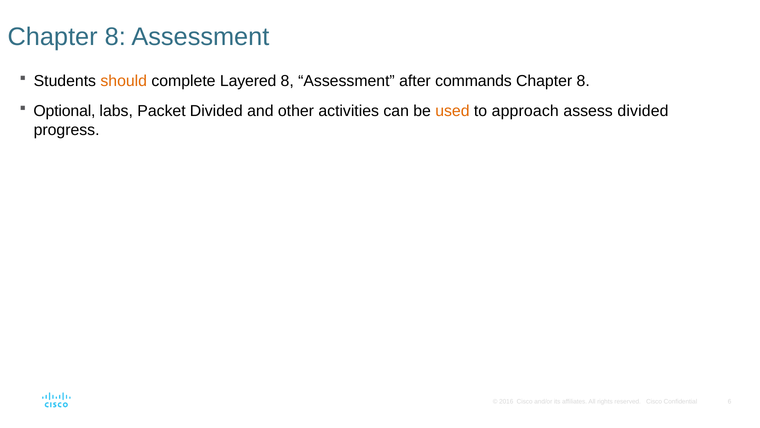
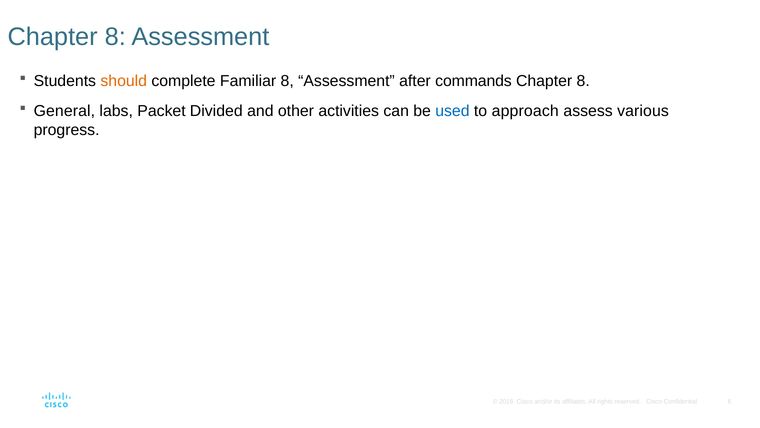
Layered: Layered -> Familiar
Optional: Optional -> General
used colour: orange -> blue
assess divided: divided -> various
